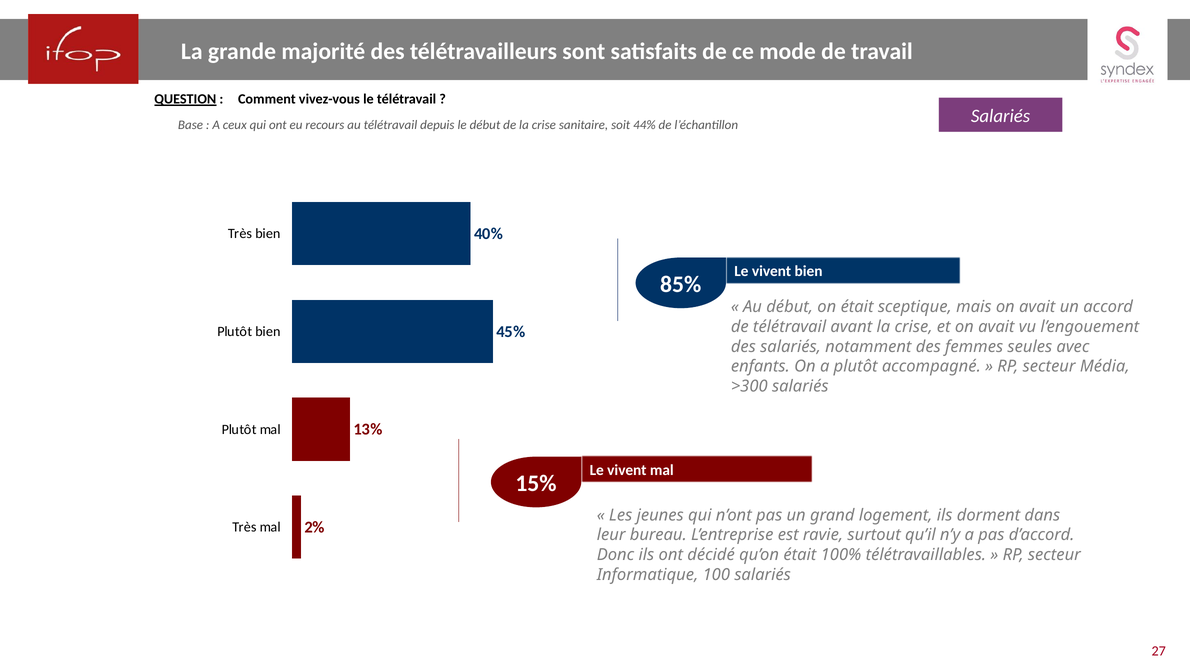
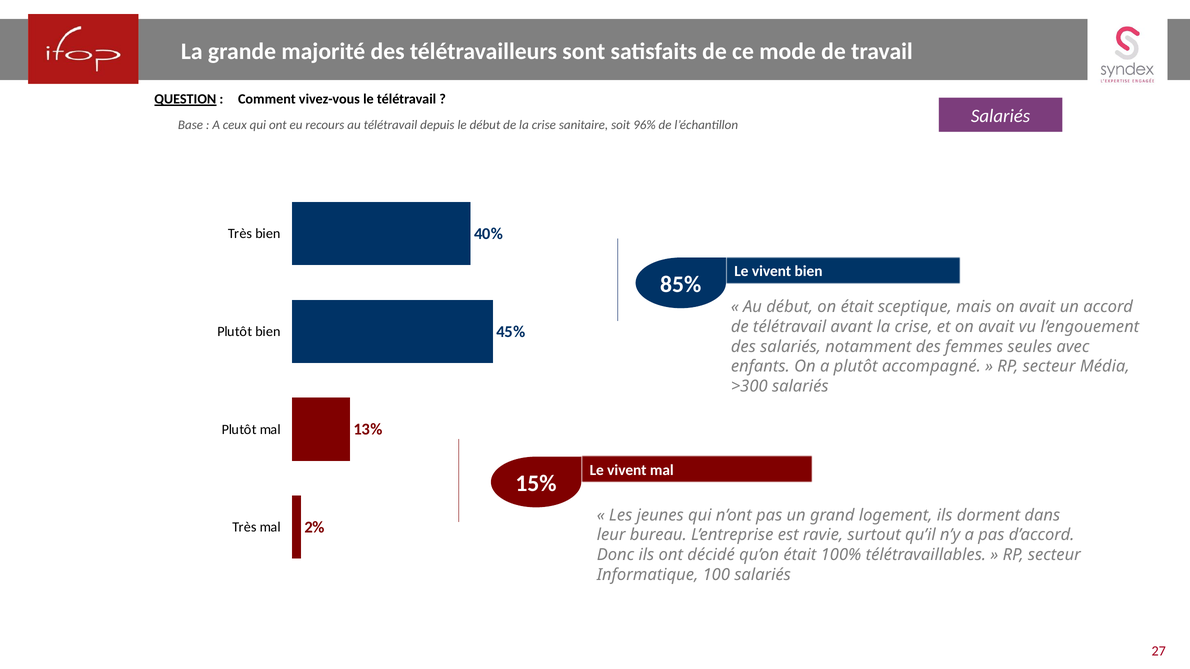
44%: 44% -> 96%
